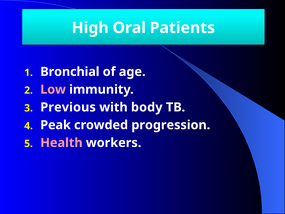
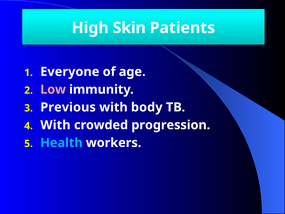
Oral: Oral -> Skin
Bronchial: Bronchial -> Everyone
Peak at (56, 125): Peak -> With
Health colour: pink -> light blue
